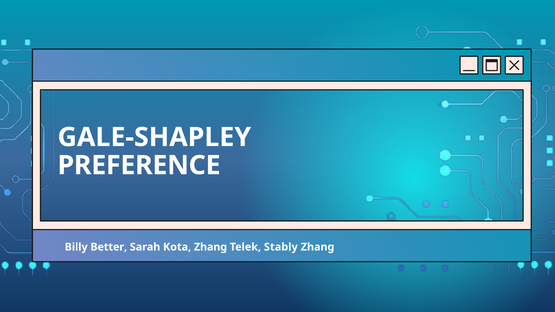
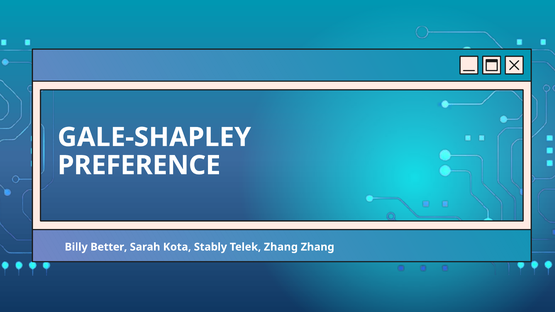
Kota Zhang: Zhang -> Stably
Telek Stably: Stably -> Zhang
